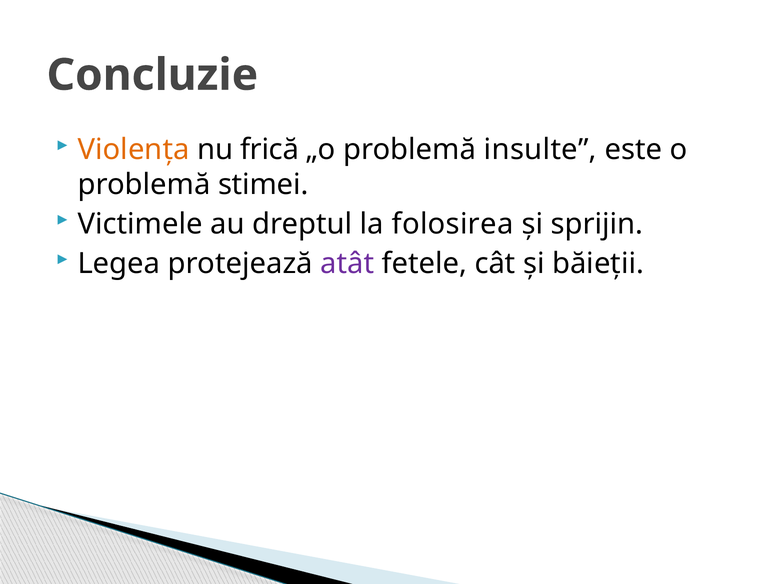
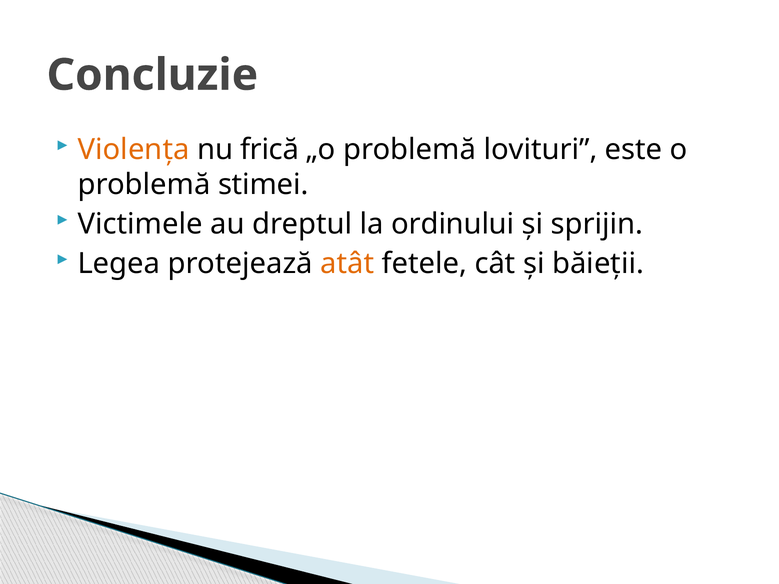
insulte: insulte -> lovituri
folosirea: folosirea -> ordinului
atât colour: purple -> orange
